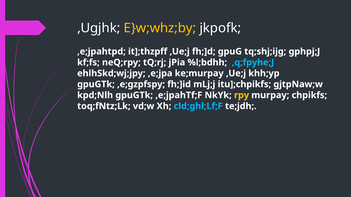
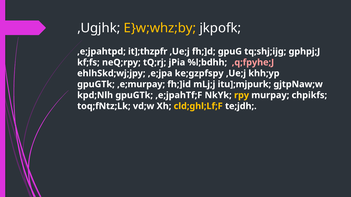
it];thzpff: it];thzpff -> it];thzpfr
,q;fpyhe;J colour: light blue -> pink
ke;murpay: ke;murpay -> ke;gzpfspy
,e;gzpfspy: ,e;gzpfspy -> ,e;murpay
itu];chpikfs: itu];chpikfs -> itu];mjpurk
cld;ghl;Lf;F colour: light blue -> yellow
